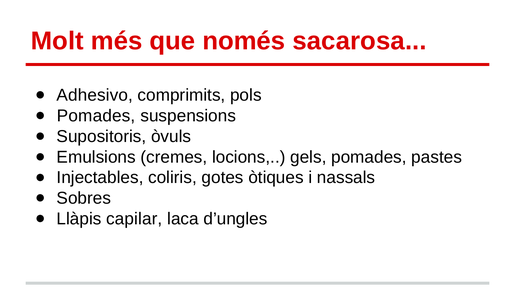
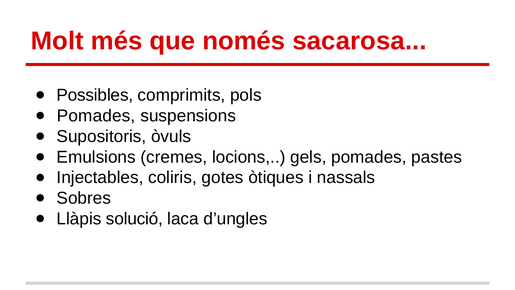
Adhesivo: Adhesivo -> Possibles
capilar: capilar -> solució
